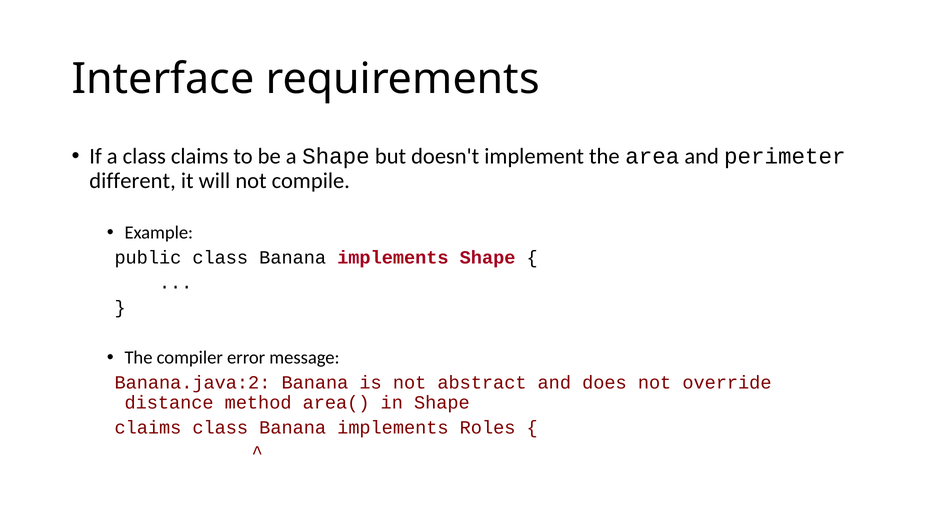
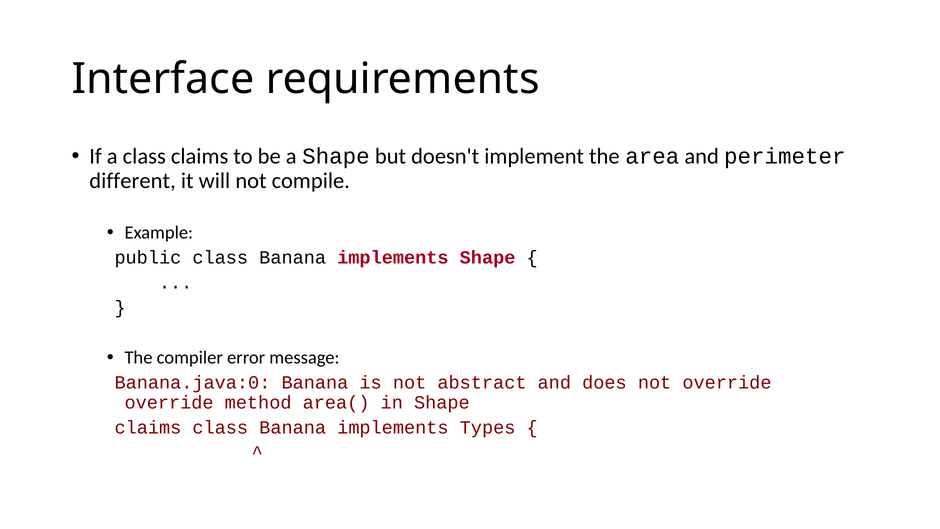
Banana.java:2: Banana.java:2 -> Banana.java:0
distance at (169, 403): distance -> override
Roles: Roles -> Types
